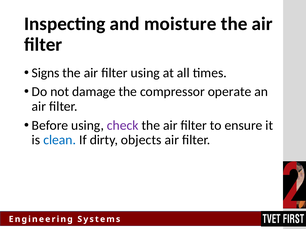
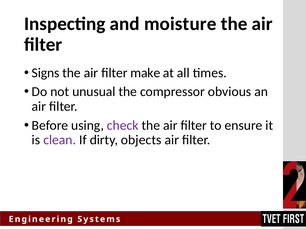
filter using: using -> make
damage: damage -> unusual
operate: operate -> obvious
clean colour: blue -> purple
